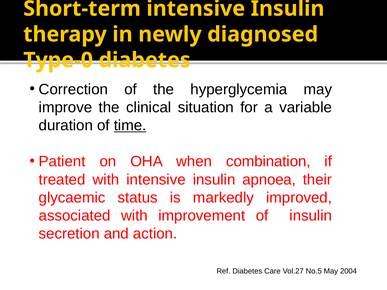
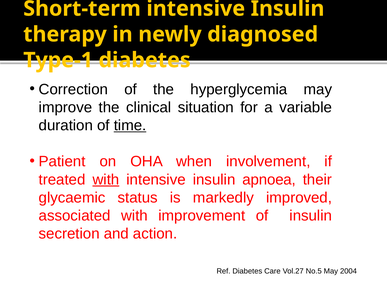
Type-0: Type-0 -> Type-1
combination: combination -> involvement
with at (106, 180) underline: none -> present
